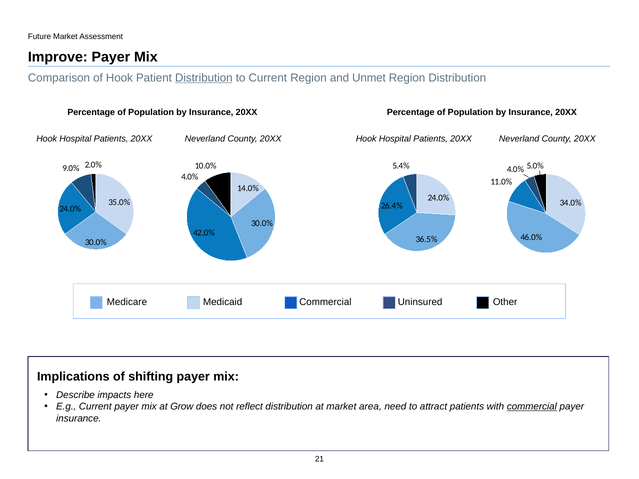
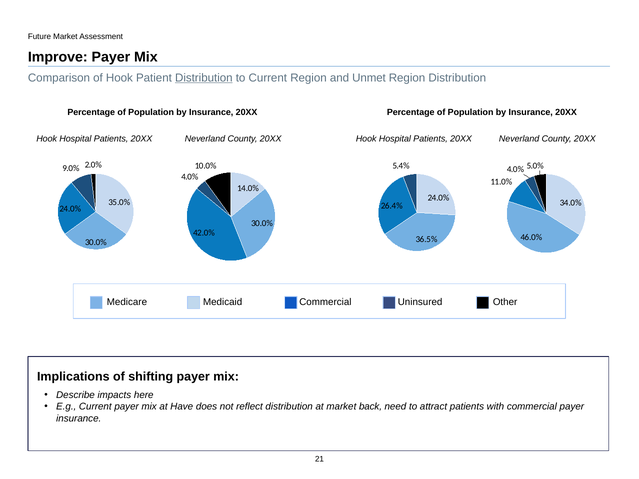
Grow: Grow -> Have
area: area -> back
commercial at (532, 407) underline: present -> none
